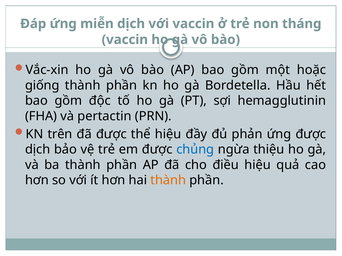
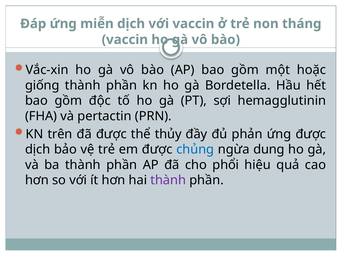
thể hiệu: hiệu -> thủy
thiệu: thiệu -> dung
điều: điều -> phổi
thành at (168, 181) colour: orange -> purple
